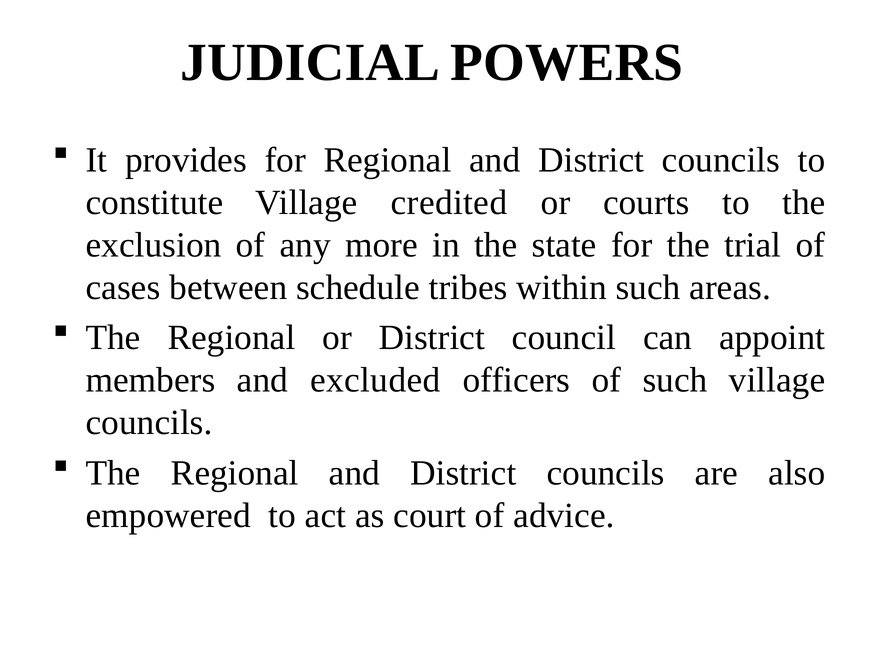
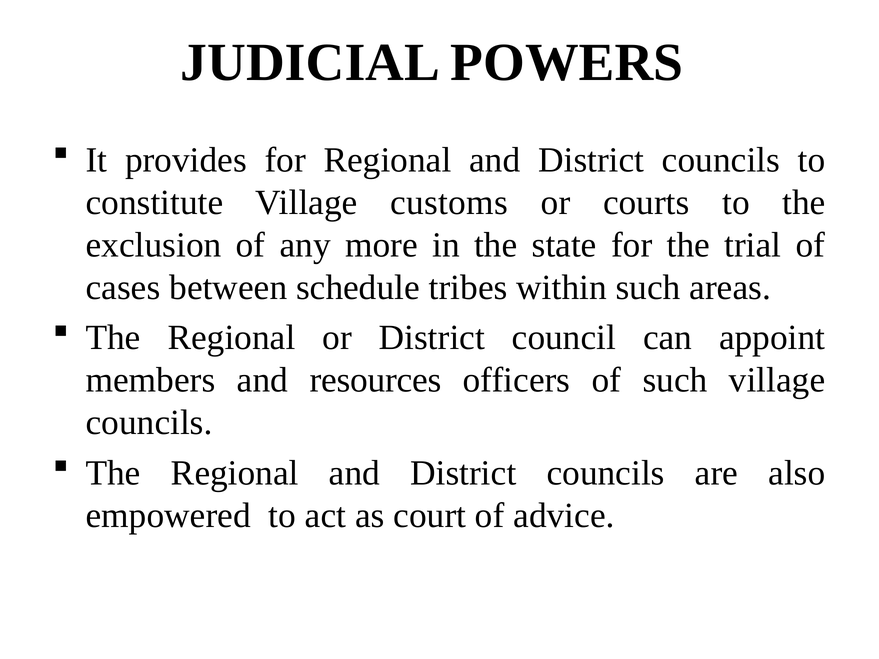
credited: credited -> customs
excluded: excluded -> resources
